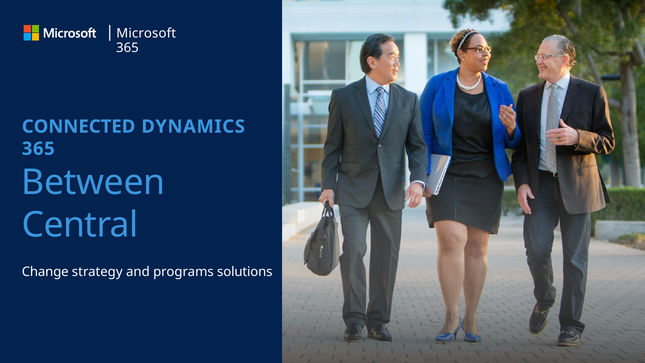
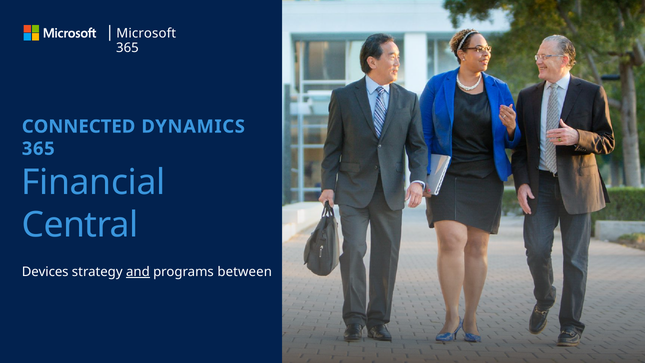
Between: Between -> Financial
Change: Change -> Devices
and underline: none -> present
solutions: solutions -> between
